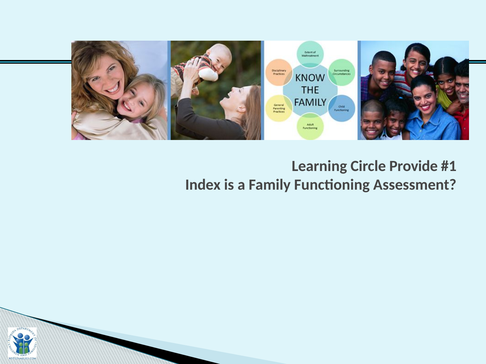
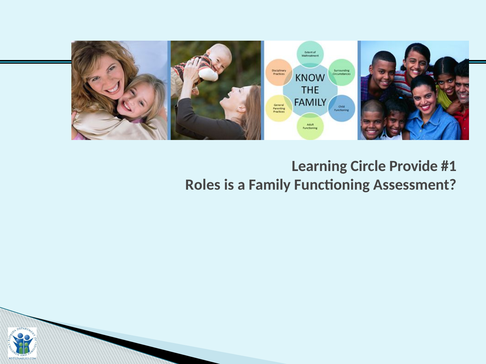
Index: Index -> Roles
